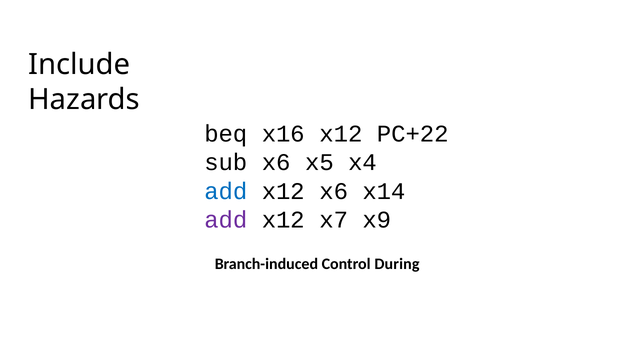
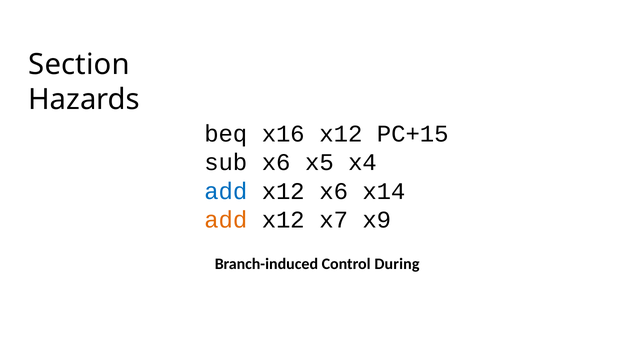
Include: Include -> Section
PC+22: PC+22 -> PC+15
add at (226, 220) colour: purple -> orange
